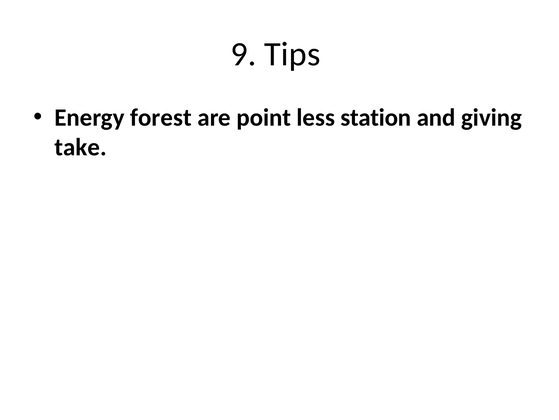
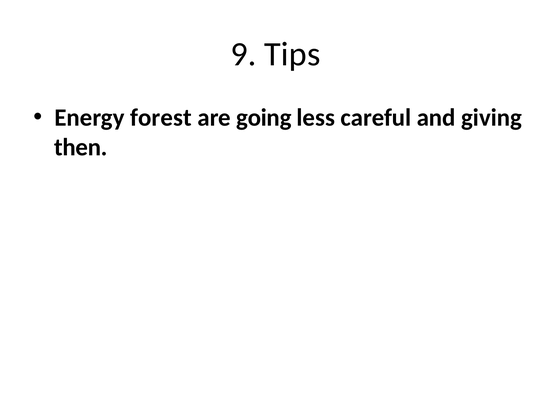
point: point -> going
station: station -> careful
take: take -> then
